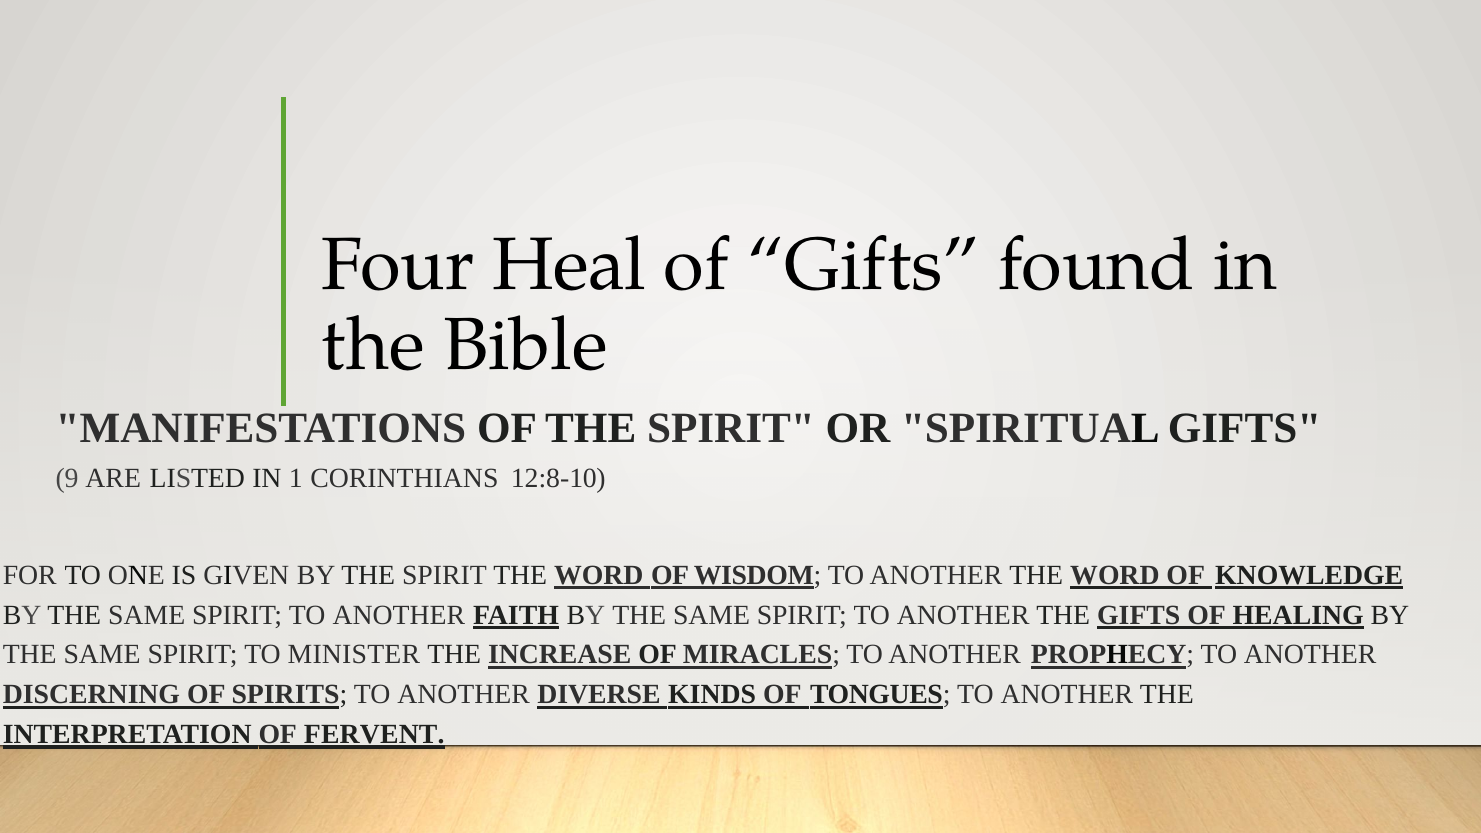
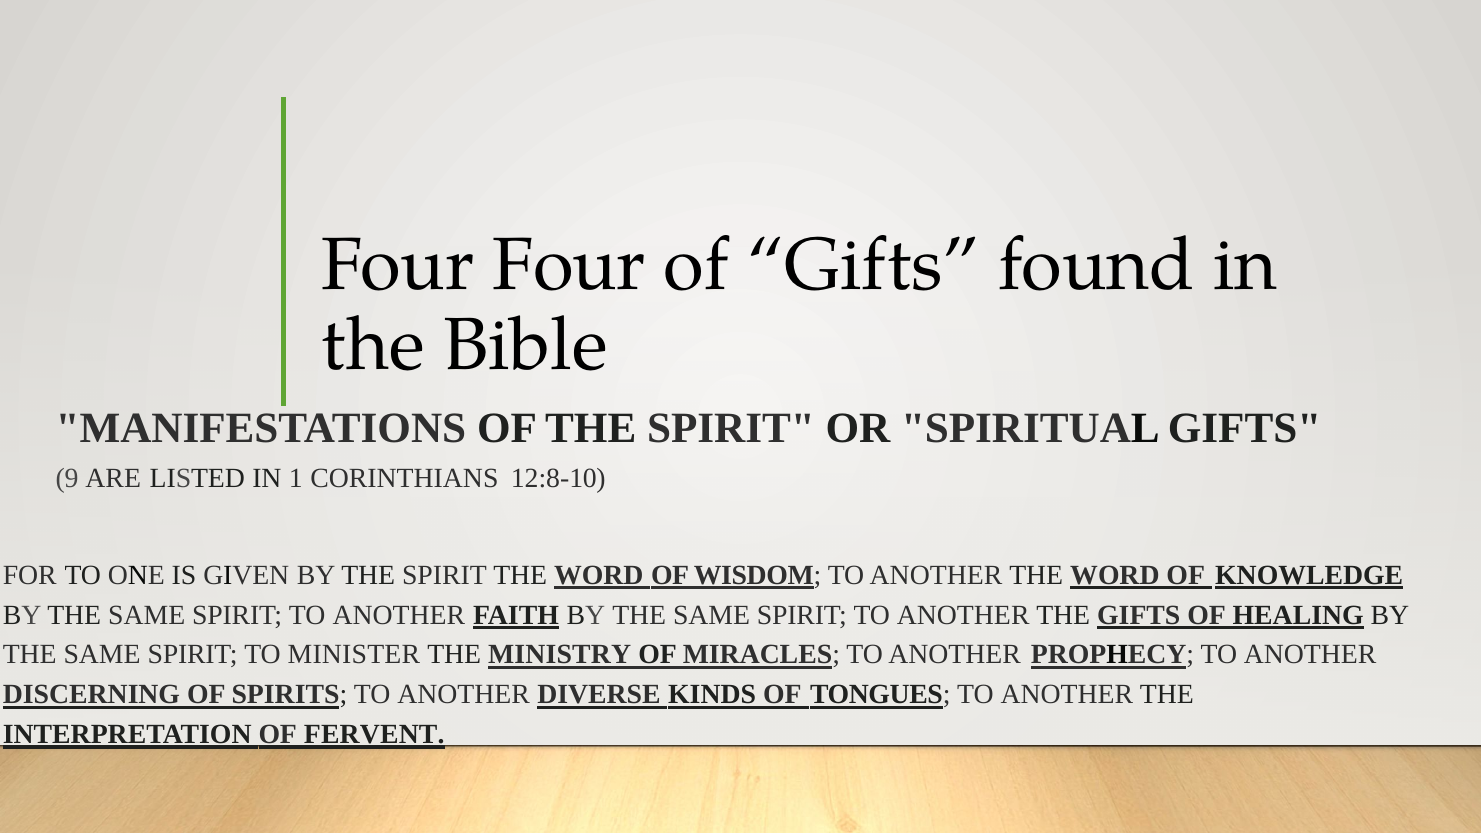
Four Heal: Heal -> Four
INCREASE: INCREASE -> MINISTRY
